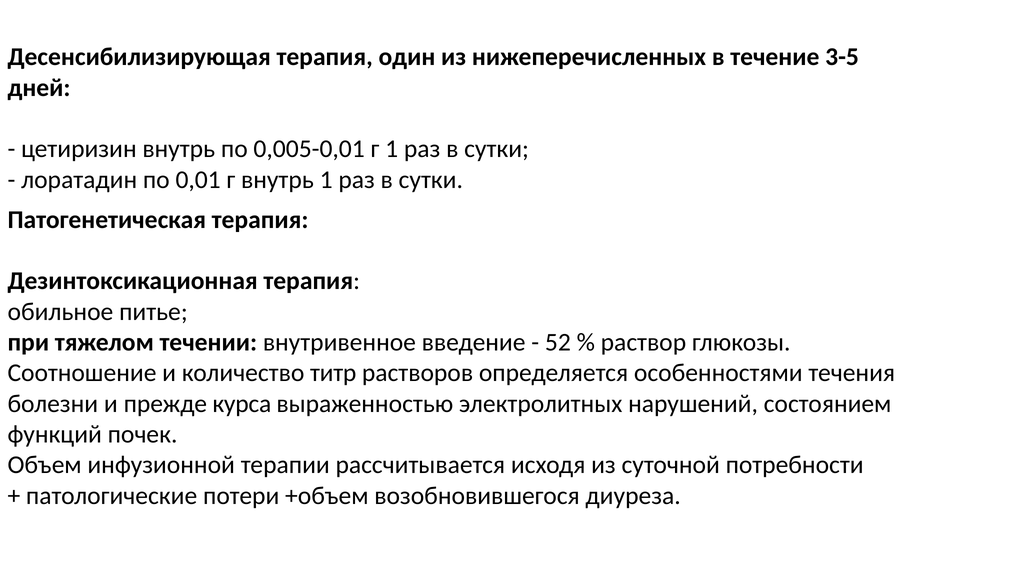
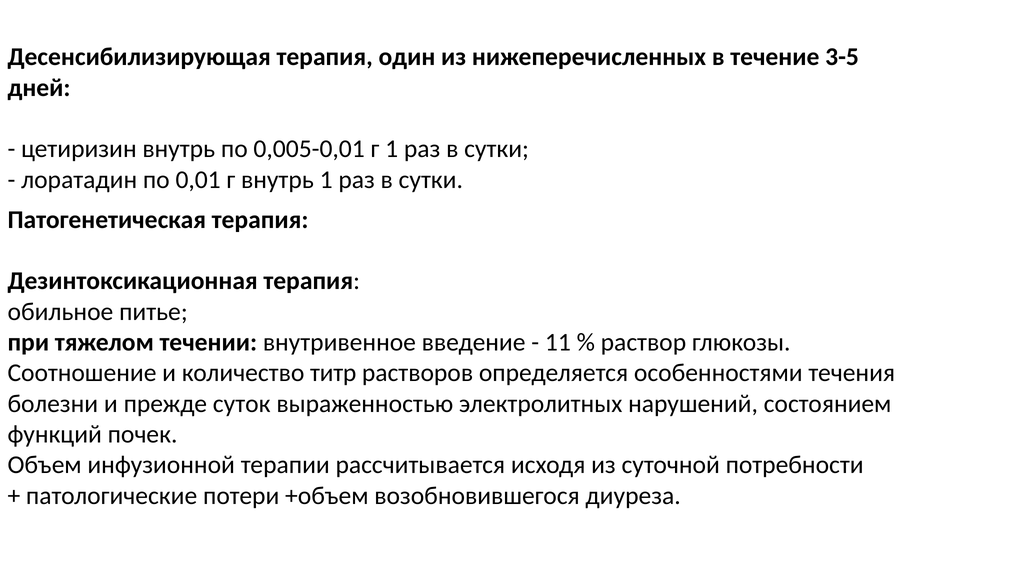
52: 52 -> 11
курса: курса -> суток
